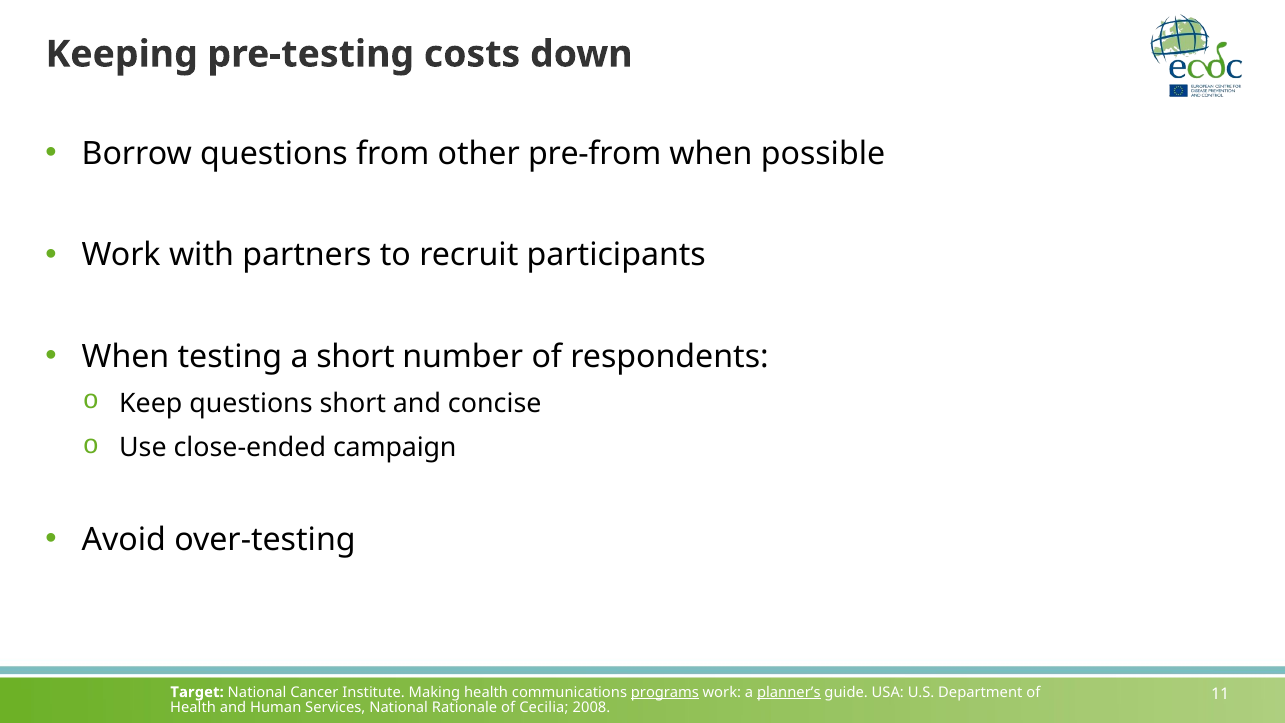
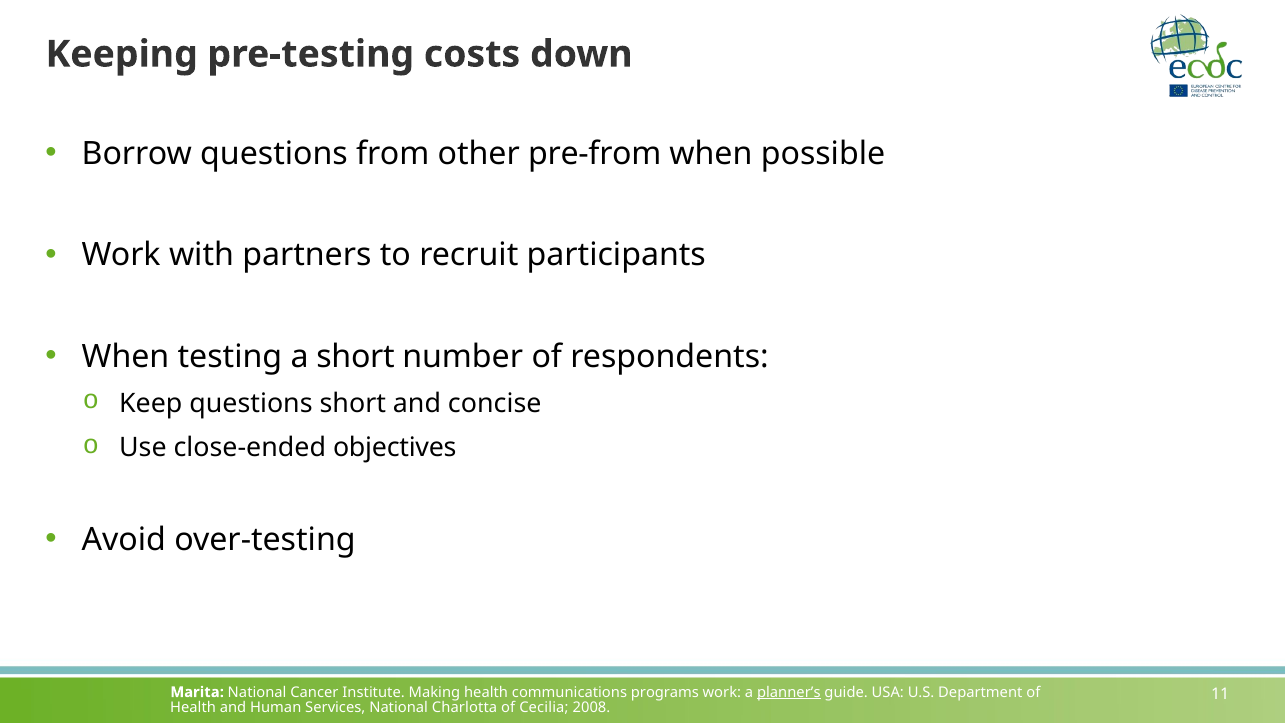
campaign: campaign -> objectives
Target: Target -> Marita
programs underline: present -> none
Rationale: Rationale -> Charlotta
